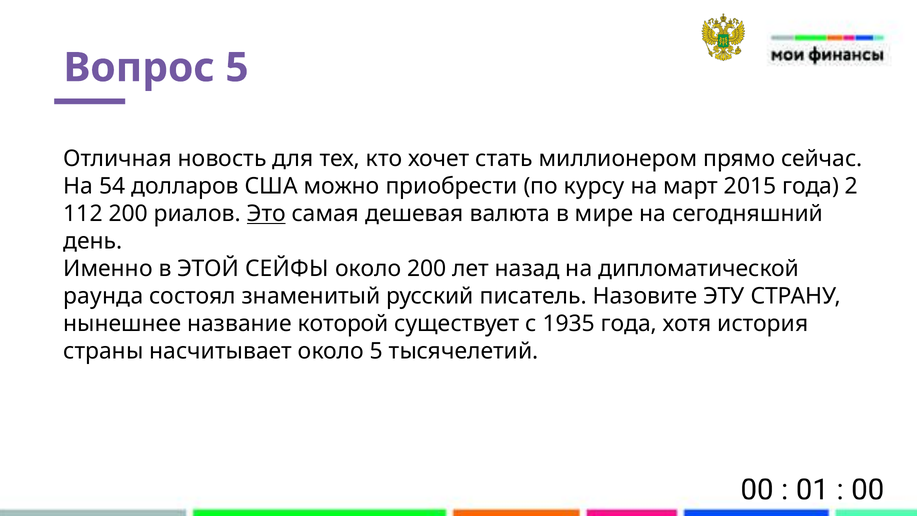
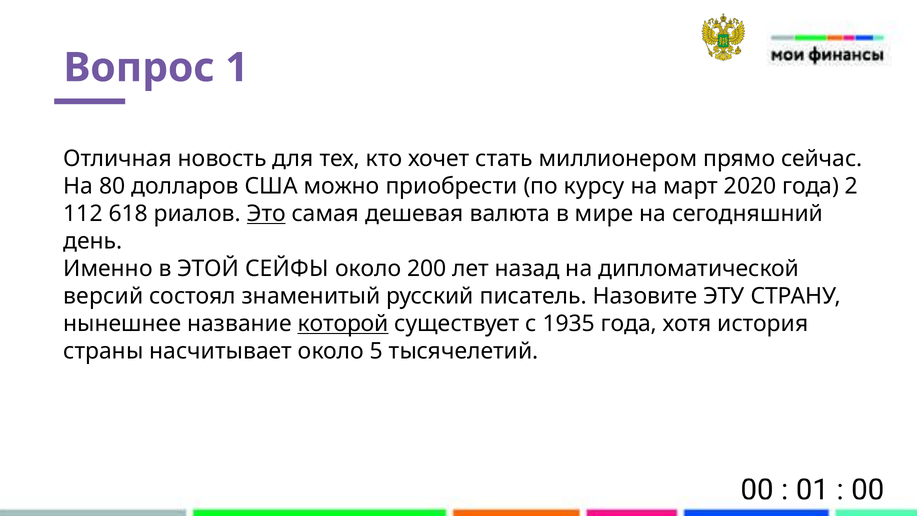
Вопрос 5: 5 -> 1
54: 54 -> 80
2015: 2015 -> 2020
112 200: 200 -> 618
раунда: раунда -> версий
которой underline: none -> present
